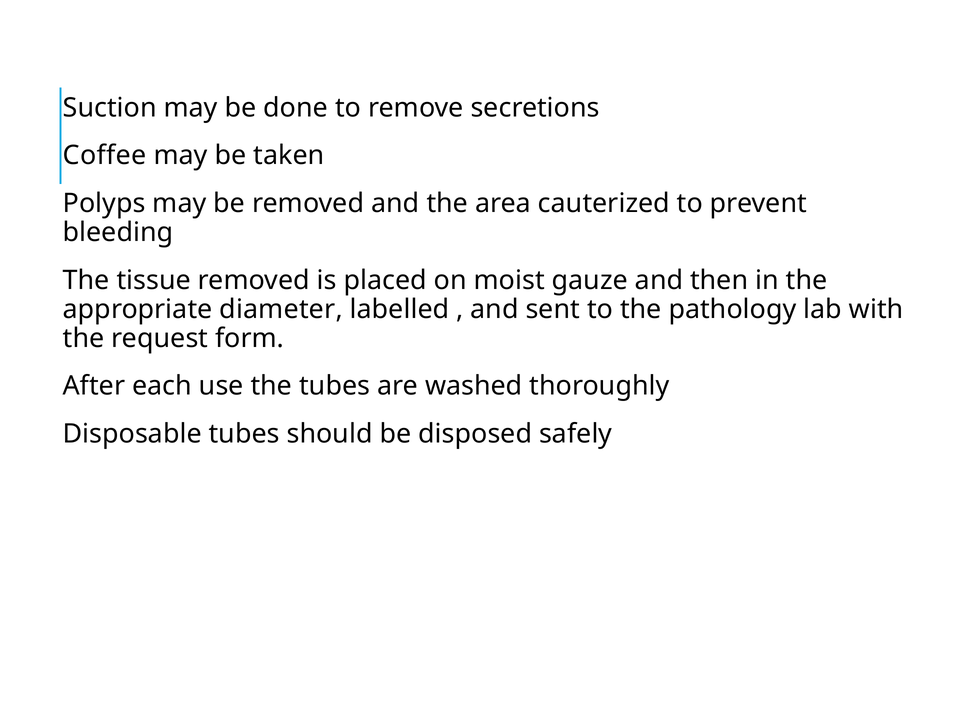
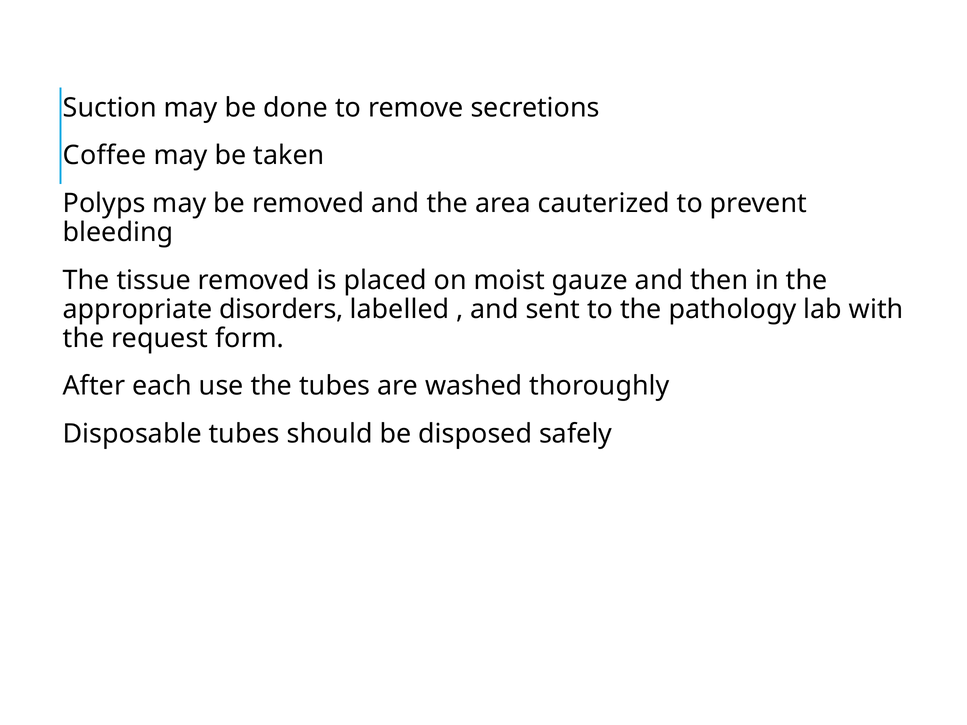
diameter: diameter -> disorders
